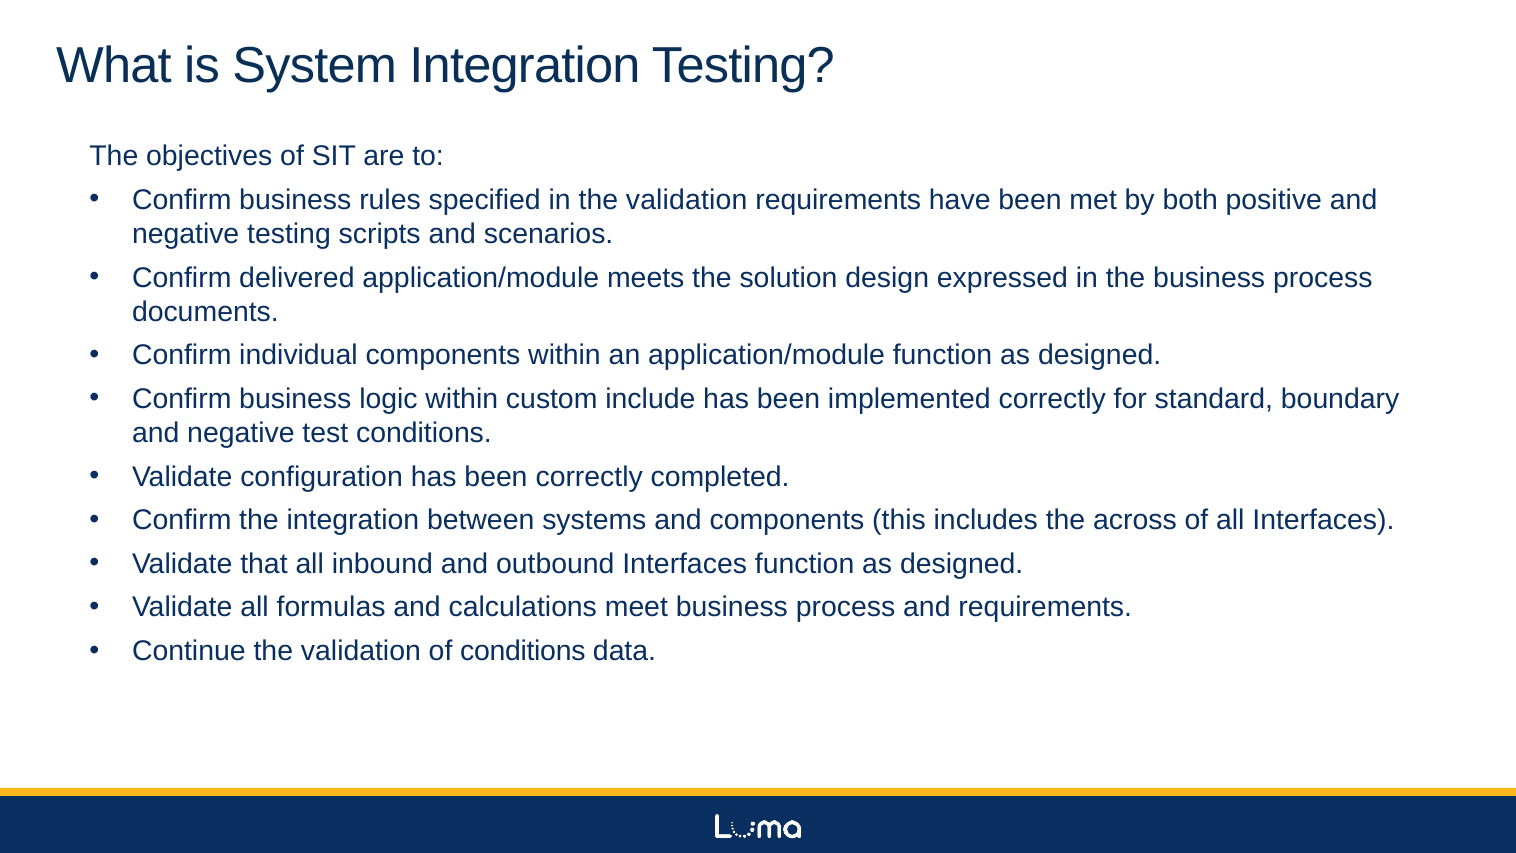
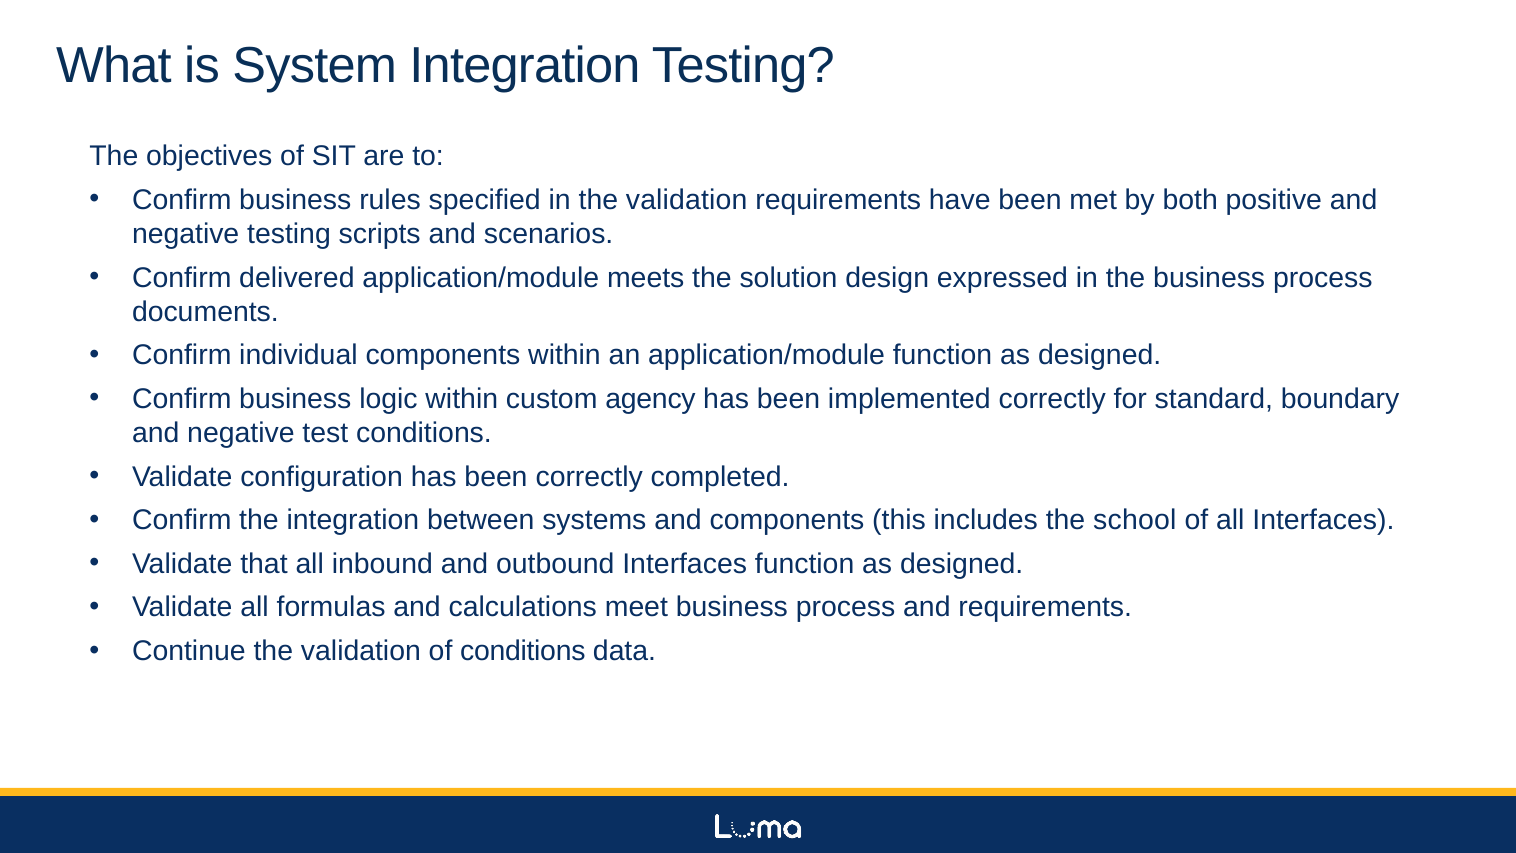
include: include -> agency
across: across -> school
